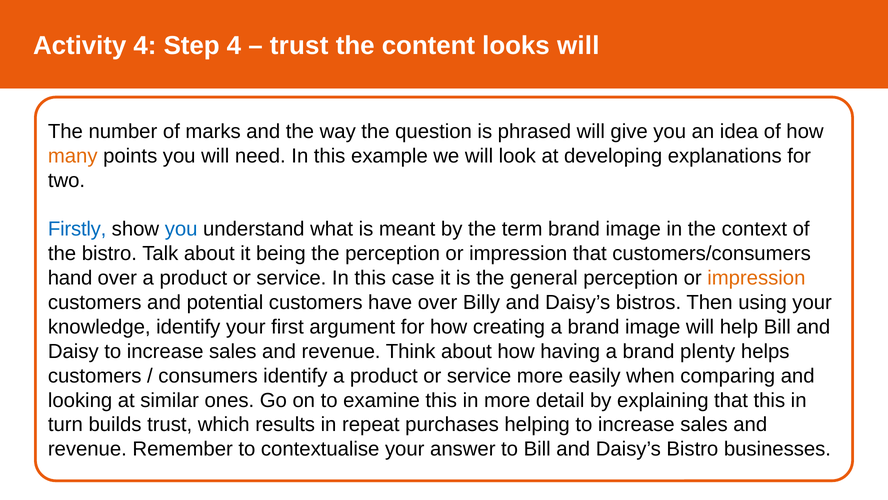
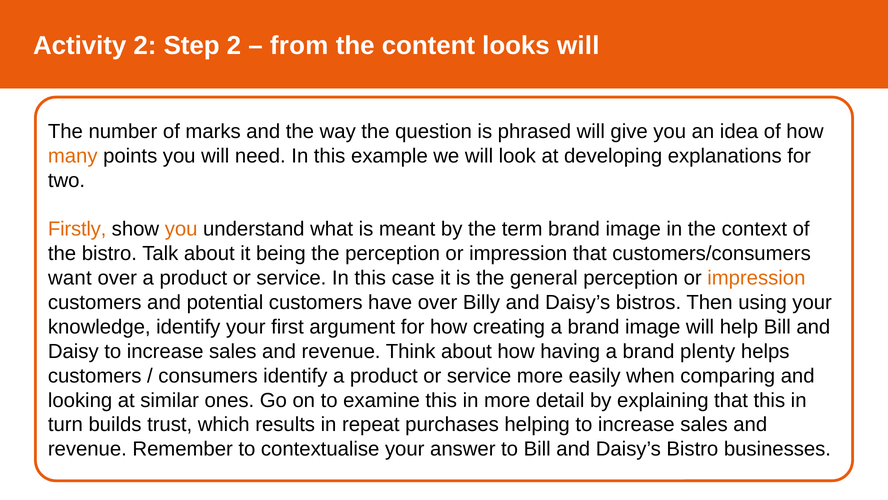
Activity 4: 4 -> 2
Step 4: 4 -> 2
trust at (299, 46): trust -> from
Firstly colour: blue -> orange
you at (181, 229) colour: blue -> orange
hand: hand -> want
